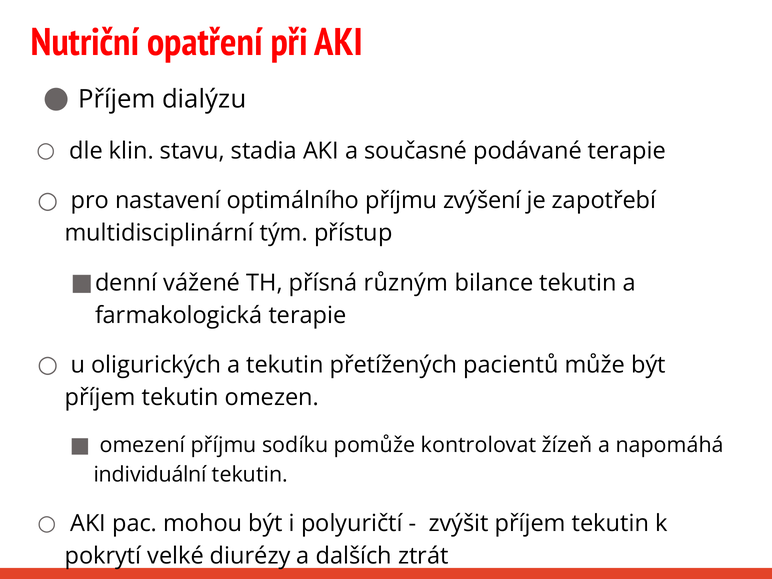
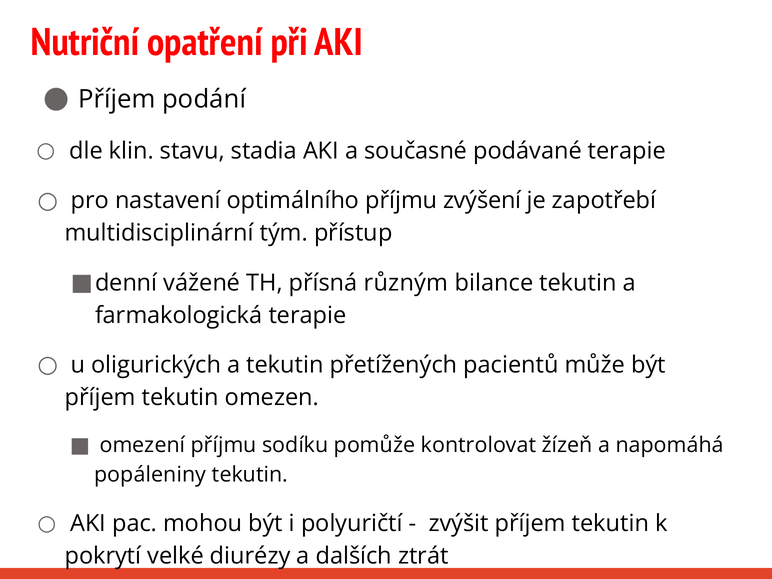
dialýzu: dialýzu -> podání
individuální: individuální -> popáleniny
